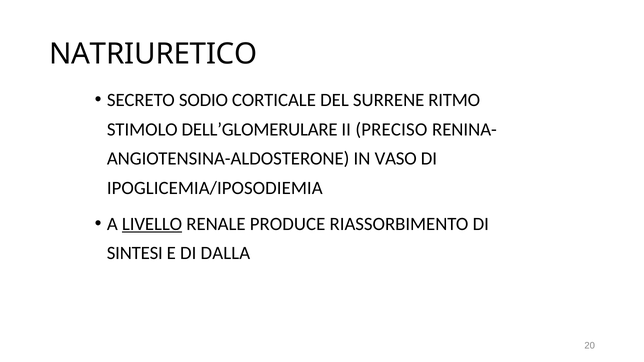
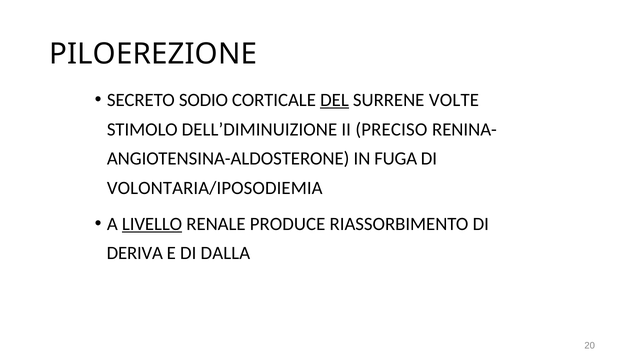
NATRIURETICO: NATRIURETICO -> PILOEREZIONE
DEL underline: none -> present
RITMO: RITMO -> VOLTE
DELL’GLOMERULARE: DELL’GLOMERULARE -> DELL’DIMINUIZIONE
VASO: VASO -> FUGA
IPOGLICEMIA/IPOSODIEMIA: IPOGLICEMIA/IPOSODIEMIA -> VOLONTARIA/IPOSODIEMIA
SINTESI: SINTESI -> DERIVA
